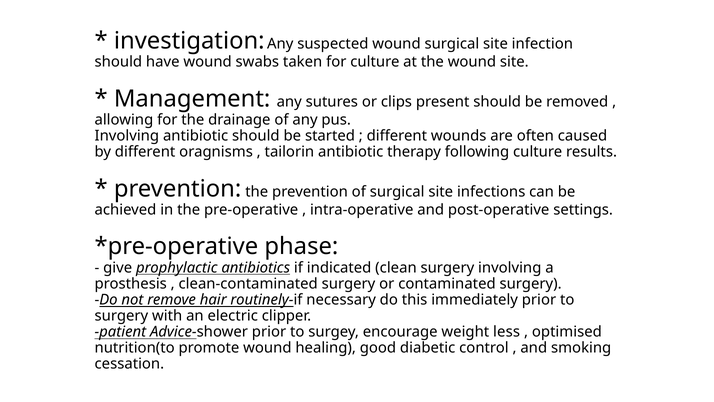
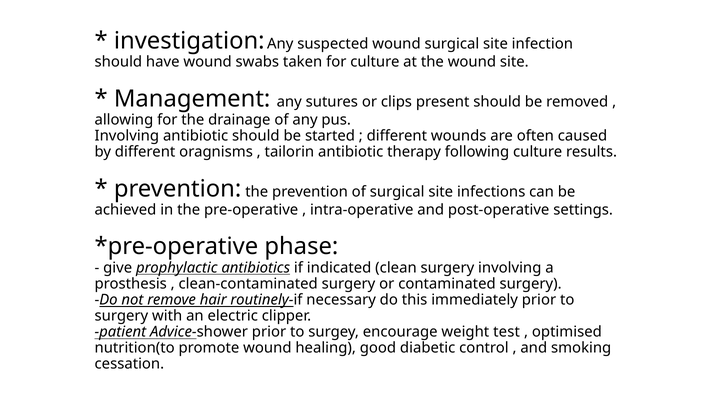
less: less -> test
